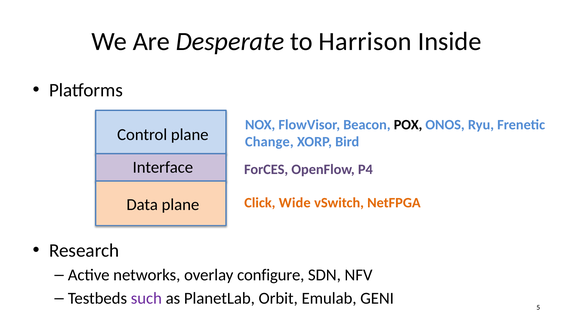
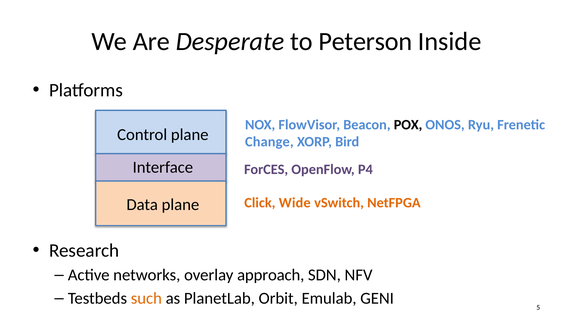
Harrison: Harrison -> Peterson
configure: configure -> approach
such colour: purple -> orange
